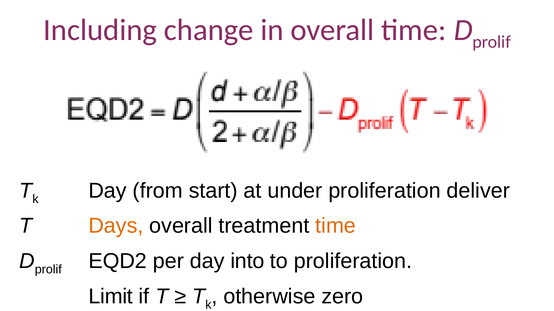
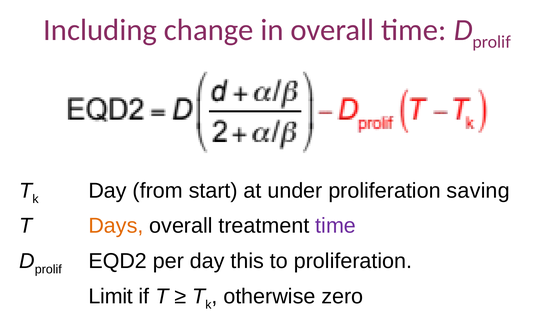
deliver: deliver -> saving
time at (336, 226) colour: orange -> purple
into: into -> this
